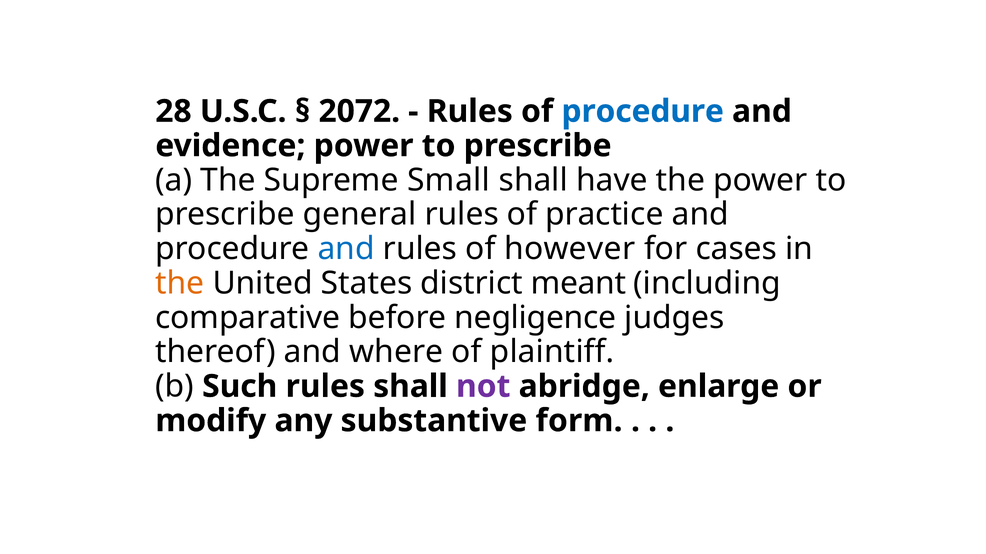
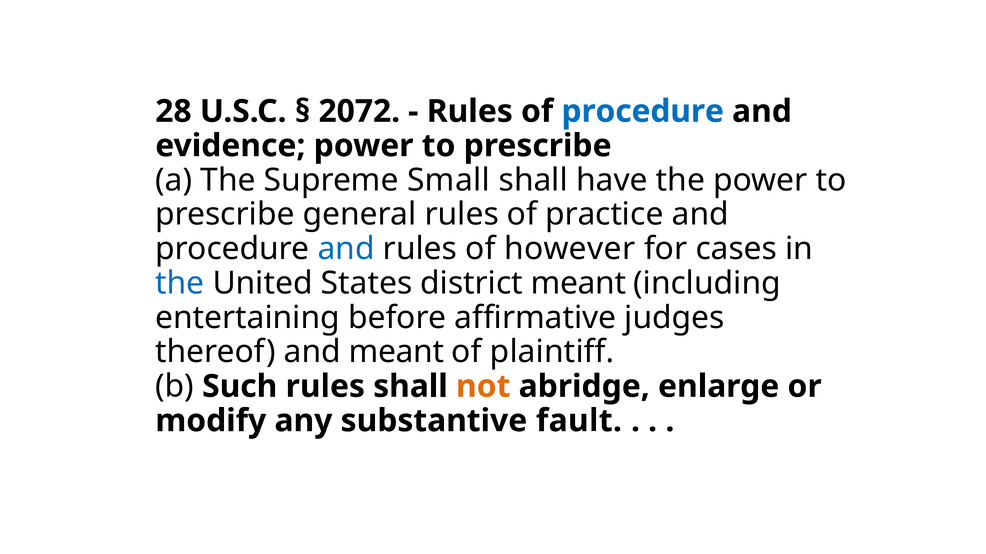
the at (180, 284) colour: orange -> blue
comparative: comparative -> entertaining
negligence: negligence -> affirmative
and where: where -> meant
not colour: purple -> orange
form: form -> fault
